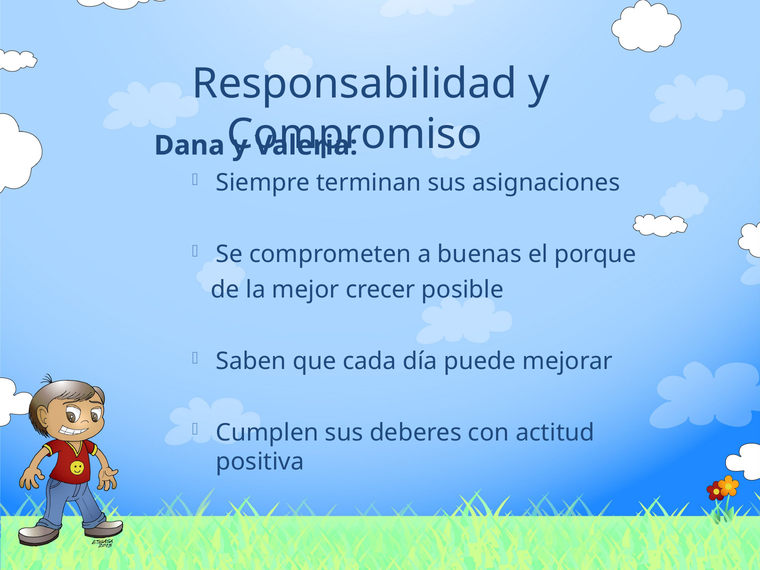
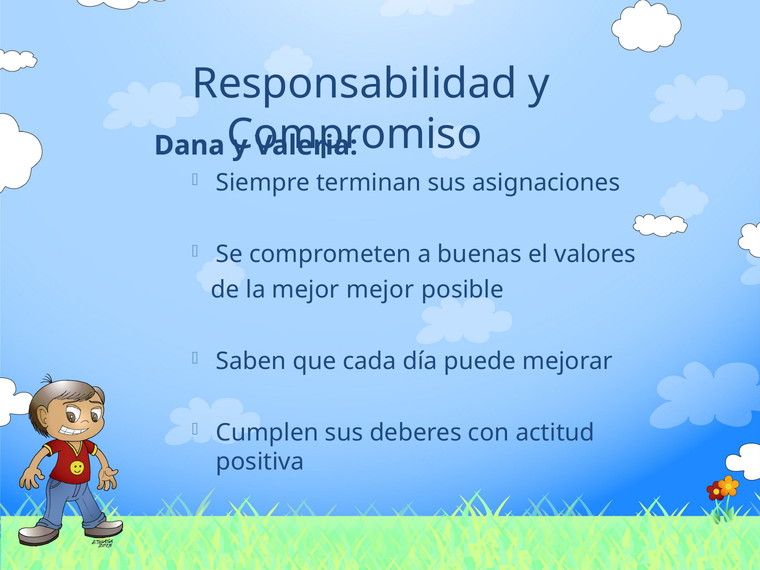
porque: porque -> valores
mejor crecer: crecer -> mejor
